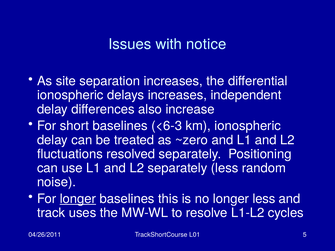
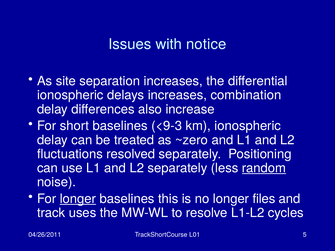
independent: independent -> combination
<6-3: <6-3 -> <9-3
random underline: none -> present
longer less: less -> files
